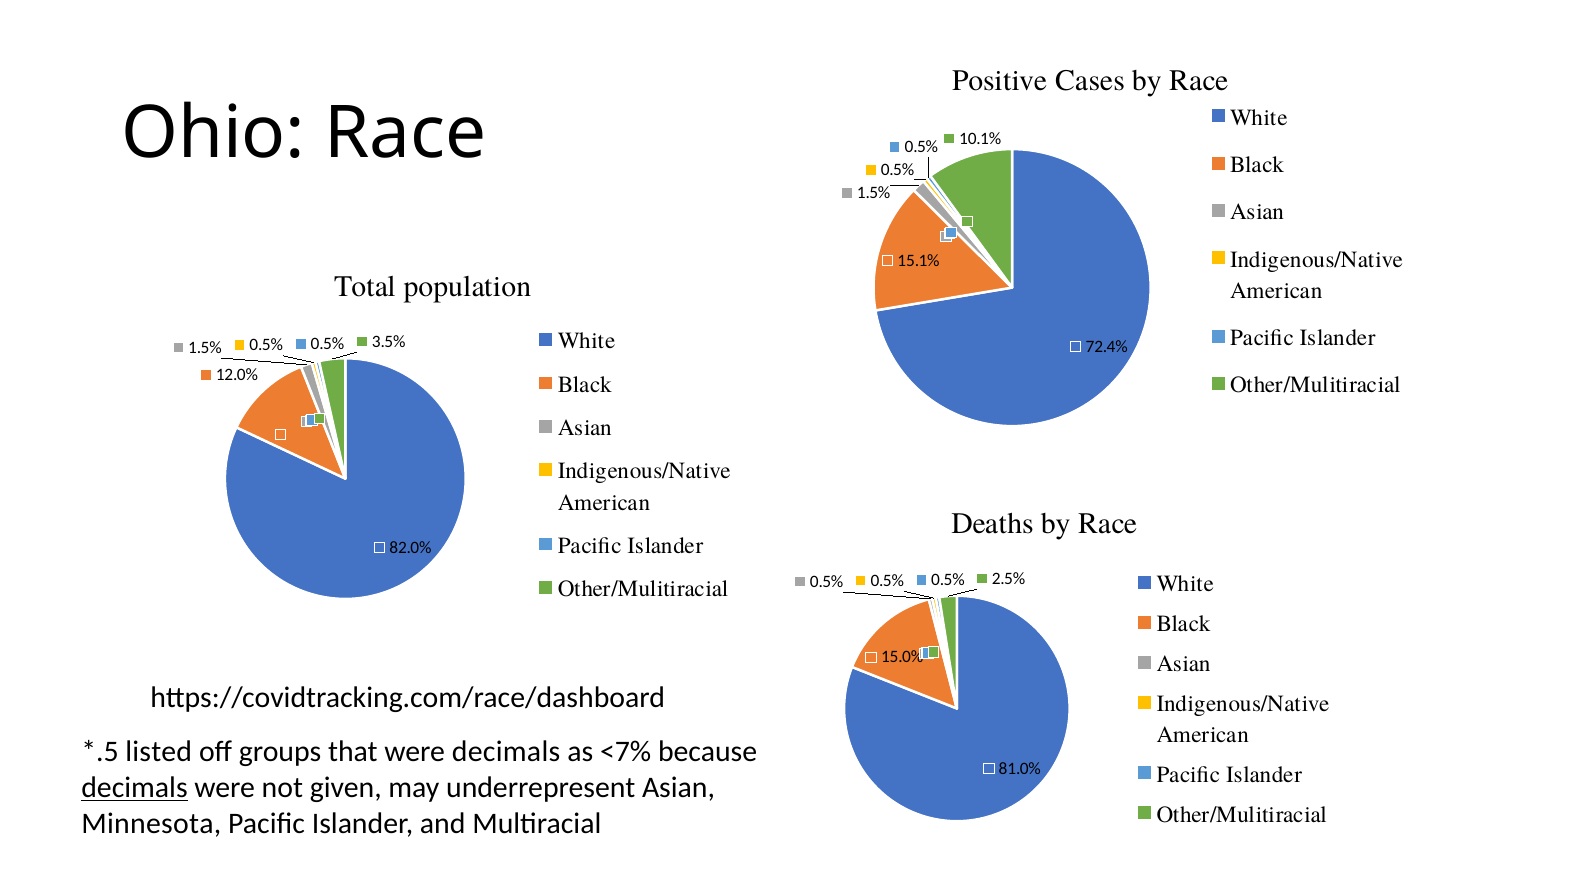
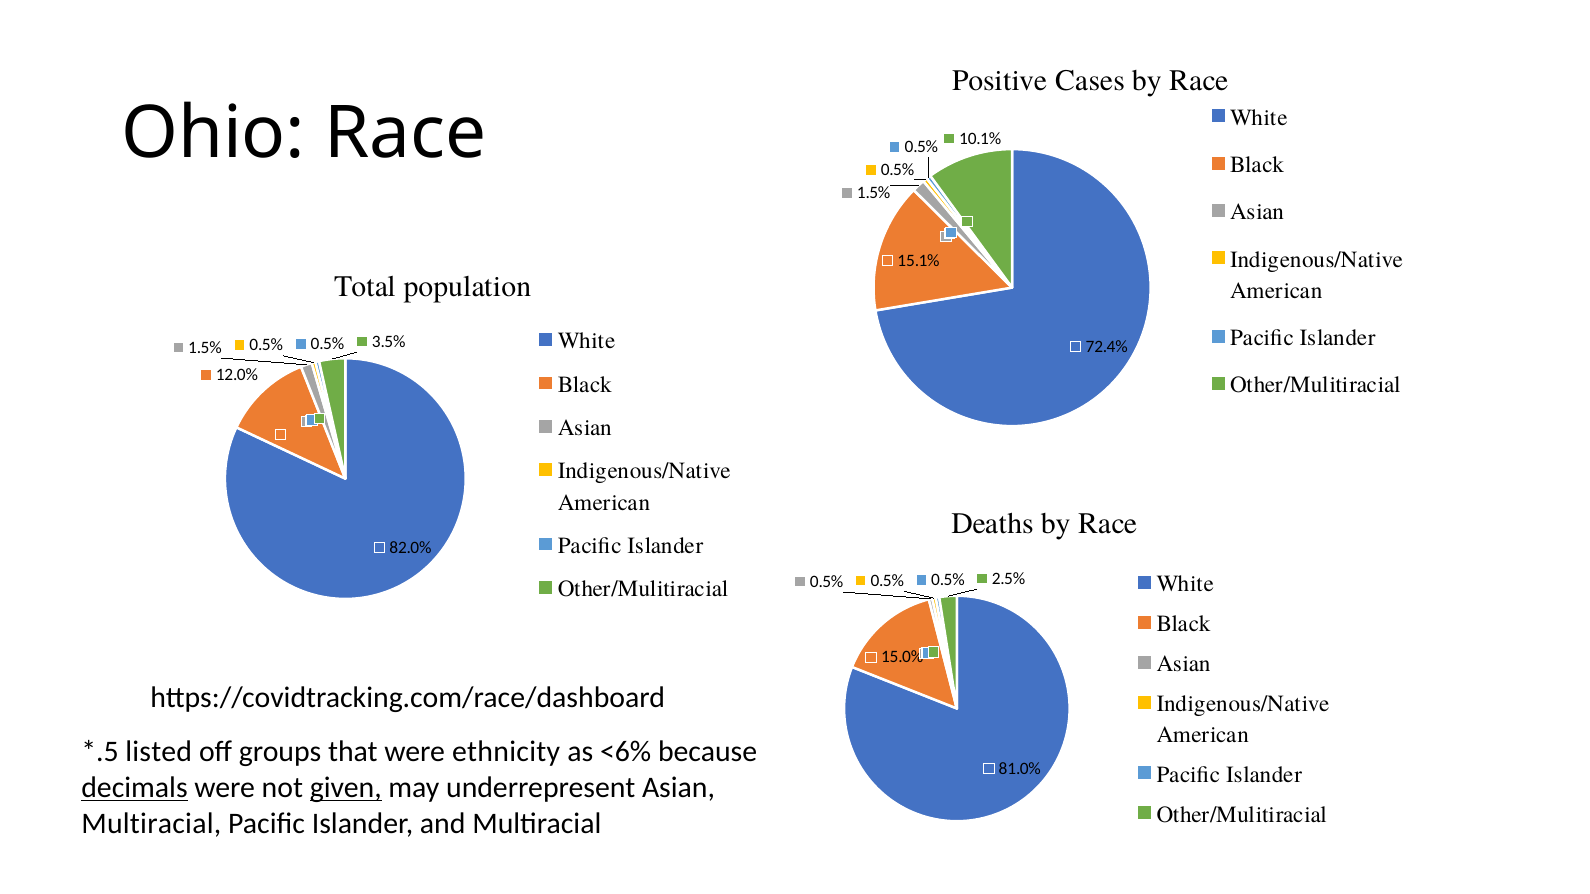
were decimals: decimals -> ethnicity
<7%: <7% -> <6%
given underline: none -> present
Minnesota at (151, 824): Minnesota -> Multiracial
